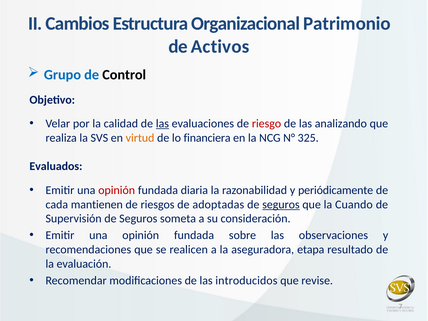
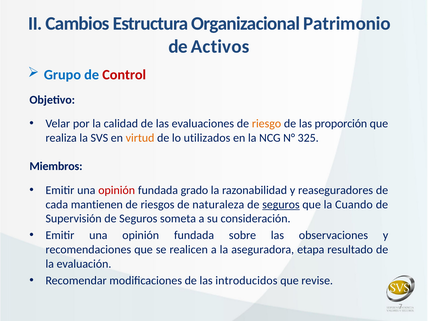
Control colour: black -> red
las at (162, 124) underline: present -> none
riesgo colour: red -> orange
analizando: analizando -> proporción
financiera: financiera -> utilizados
Evaluados: Evaluados -> Miembros
diaria: diaria -> grado
periódicamente: periódicamente -> reaseguradores
adoptadas: adoptadas -> naturaleza
